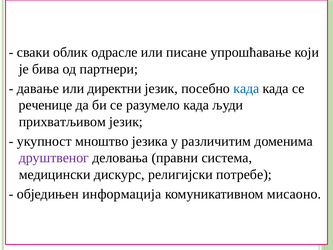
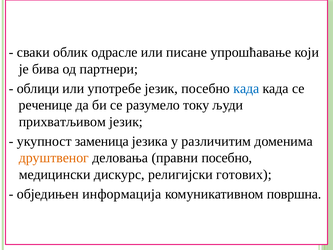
давање: давање -> облици
директни: директни -> употребе
разумело када: када -> току
мноштво: мноштво -> заменица
друштвеног colour: purple -> orange
правни система: система -> посебно
потребе: потребе -> готових
мисаоно: мисаоно -> површна
